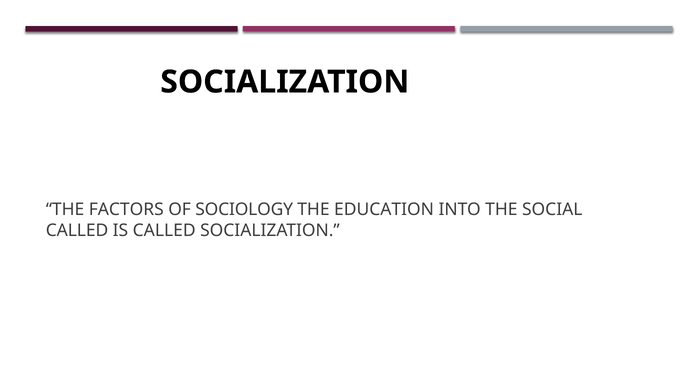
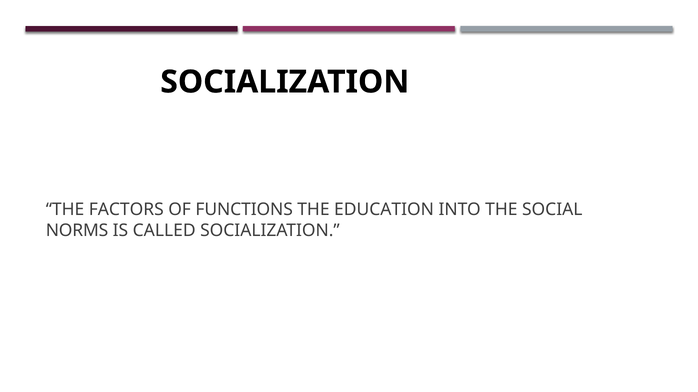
SOCIOLOGY: SOCIOLOGY -> FUNCTIONS
CALLED at (77, 231): CALLED -> NORMS
